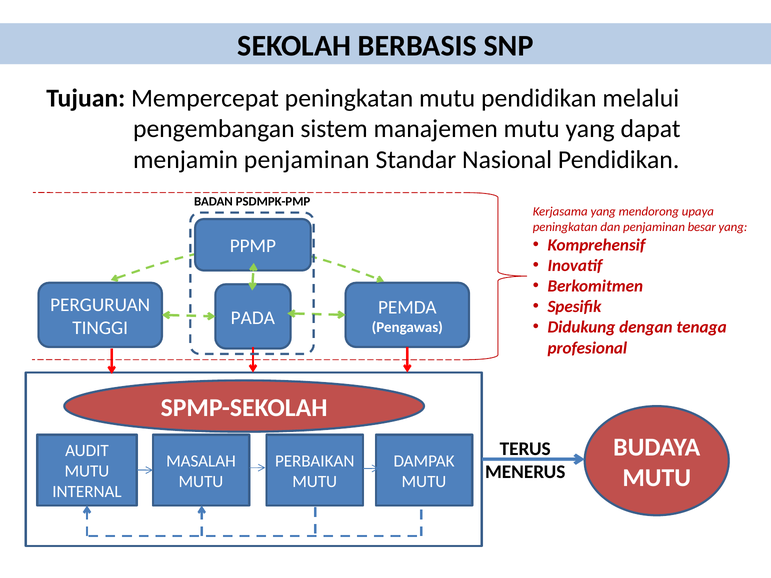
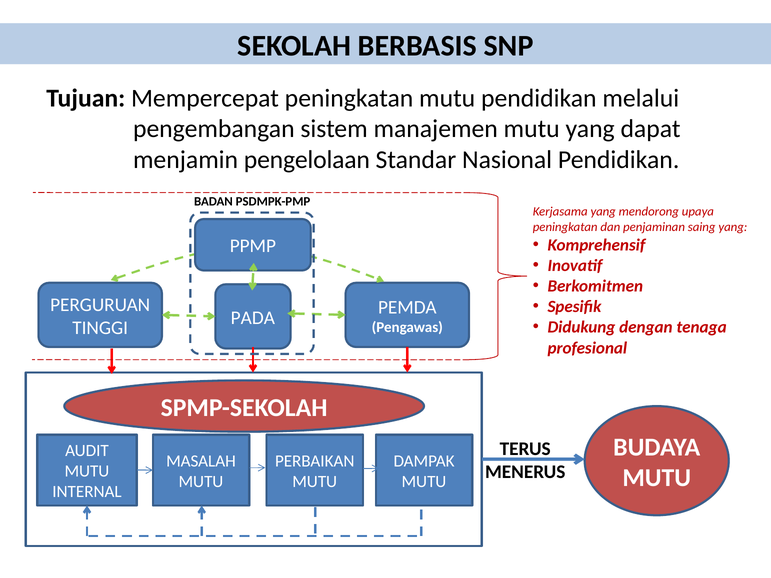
menjamin penjaminan: penjaminan -> pengelolaan
besar: besar -> saing
